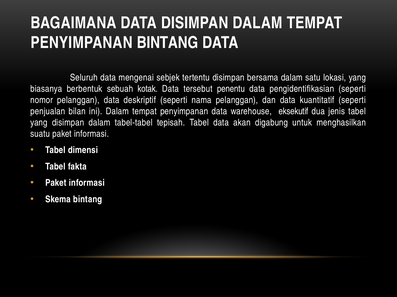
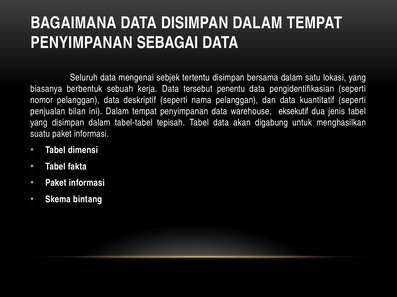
PENYIMPANAN BINTANG: BINTANG -> SEBAGAI
kotak: kotak -> kerja
